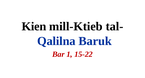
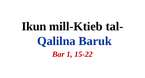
Kien: Kien -> Ikun
